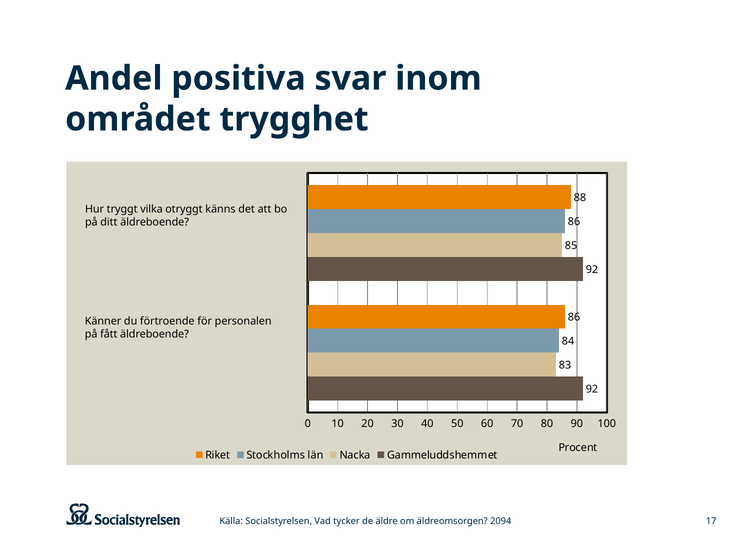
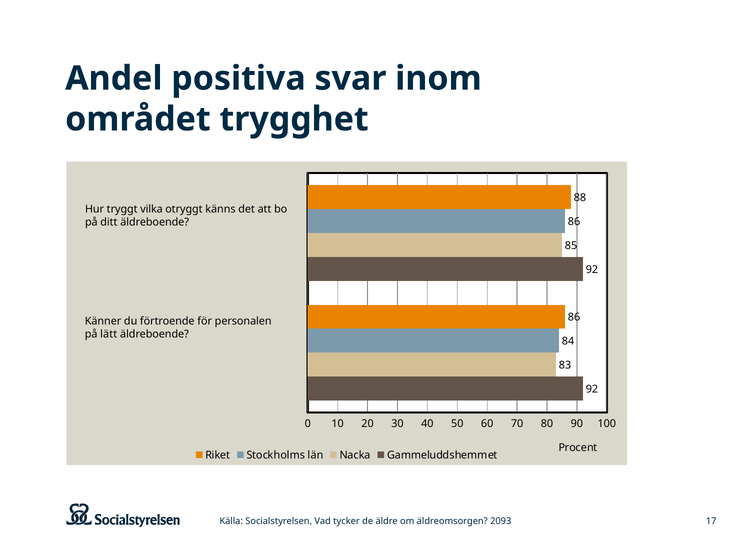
fått: fått -> lätt
2094: 2094 -> 2093
